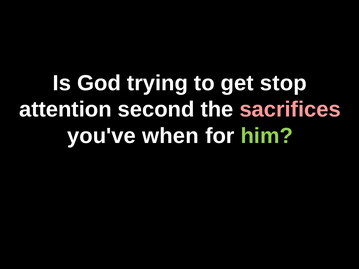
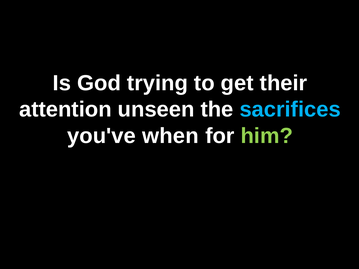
stop: stop -> their
second: second -> unseen
sacrifices colour: pink -> light blue
